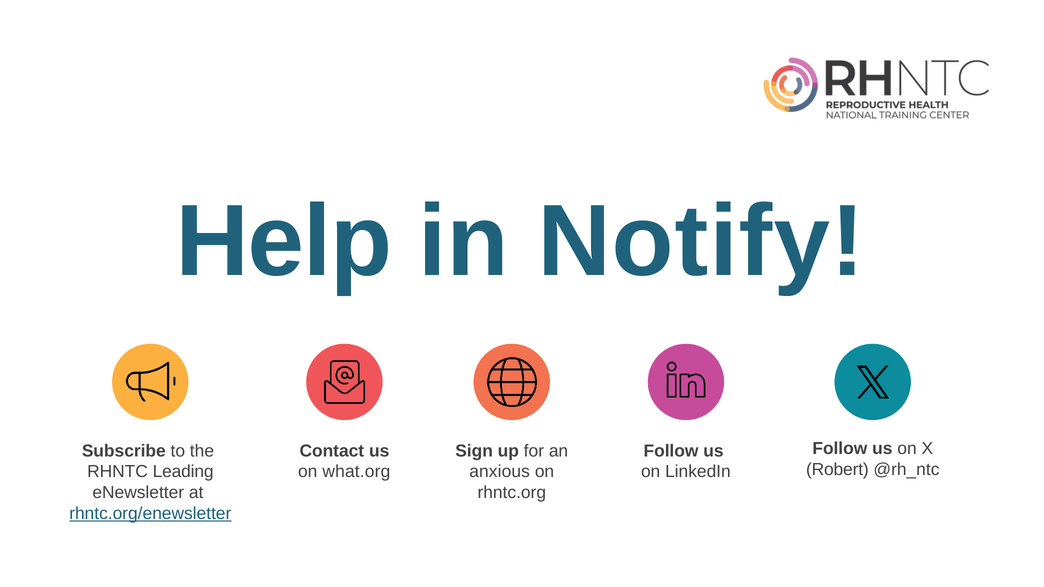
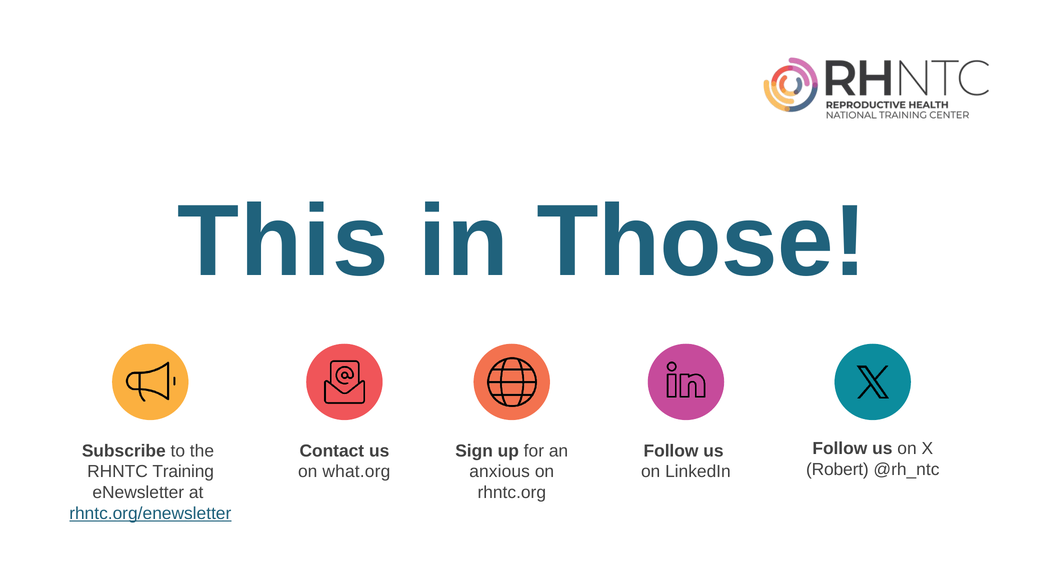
Help: Help -> This
Notify: Notify -> Those
Leading: Leading -> Training
